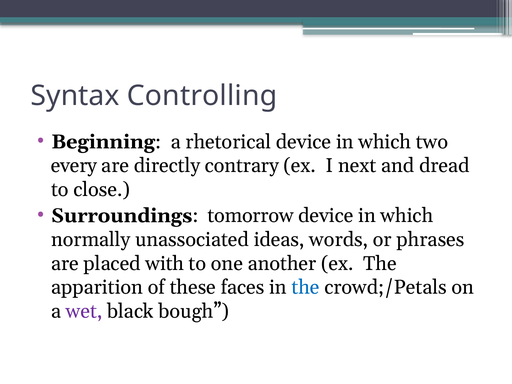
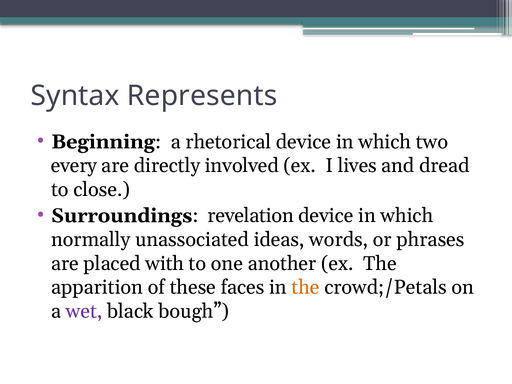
Controlling: Controlling -> Represents
contrary: contrary -> involved
next: next -> lives
tomorrow: tomorrow -> revelation
the at (306, 287) colour: blue -> orange
